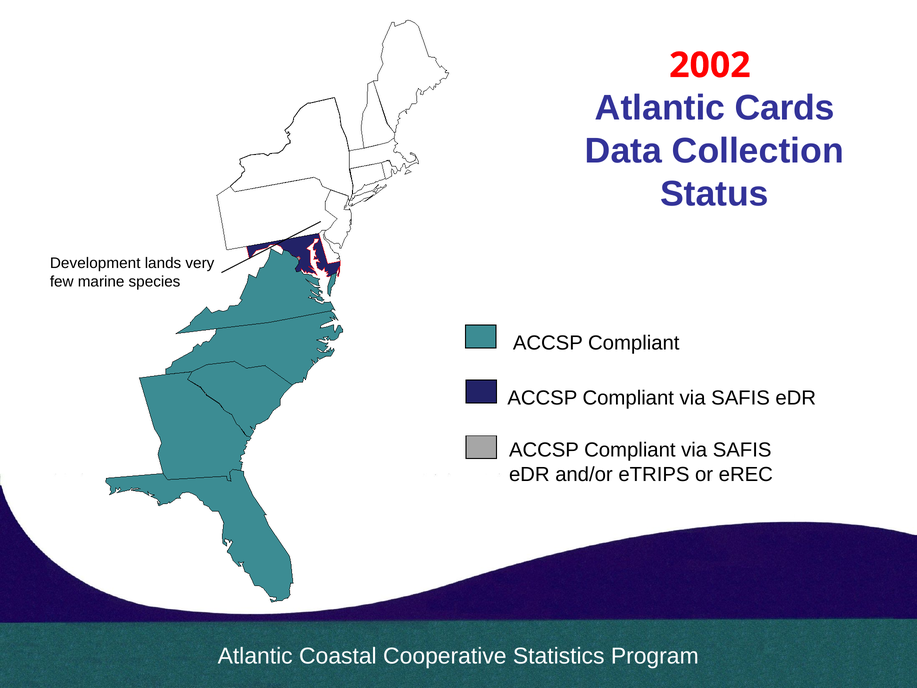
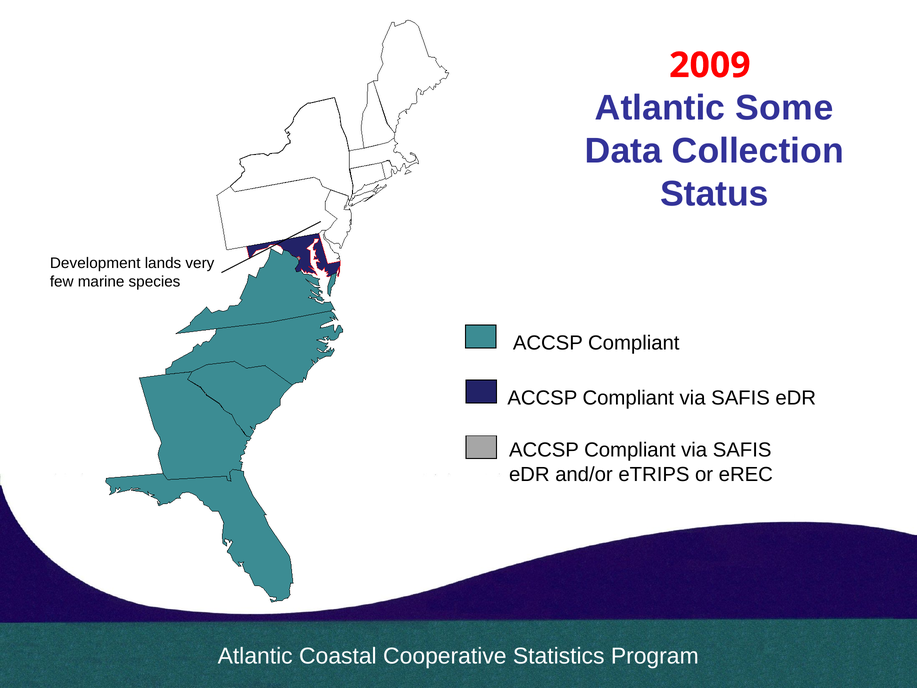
2002: 2002 -> 2009
Cards: Cards -> Some
